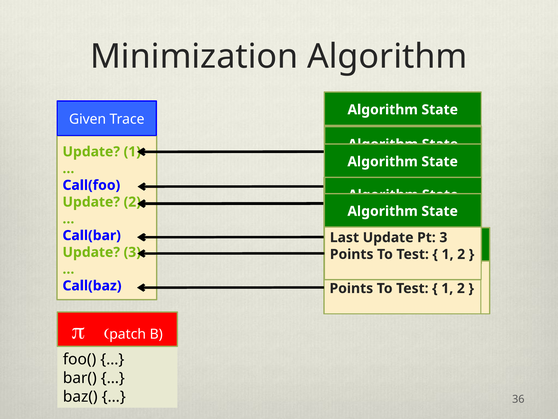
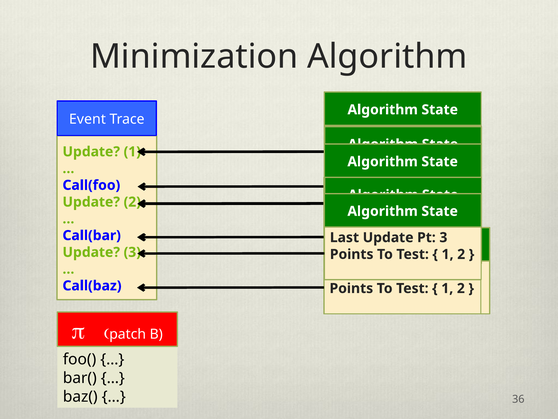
Given: Given -> Event
